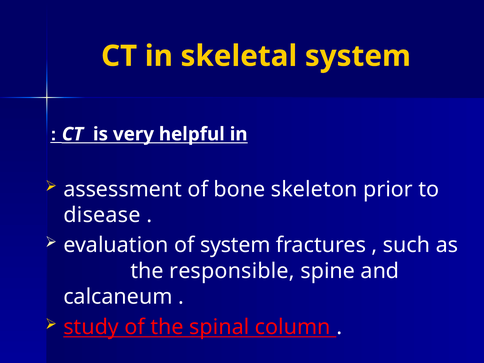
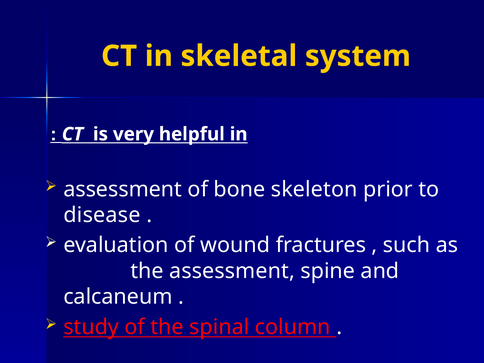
of system: system -> wound
the responsible: responsible -> assessment
